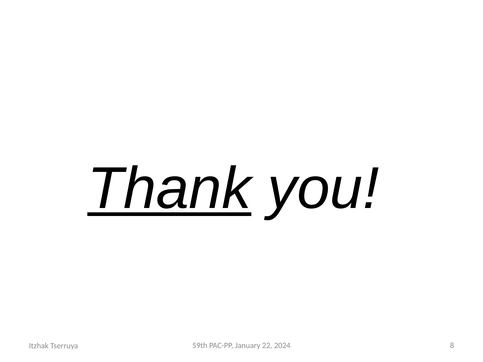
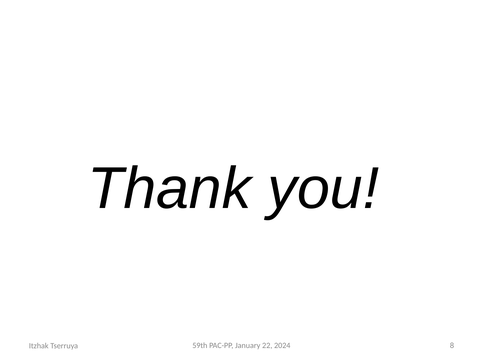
Thank underline: present -> none
